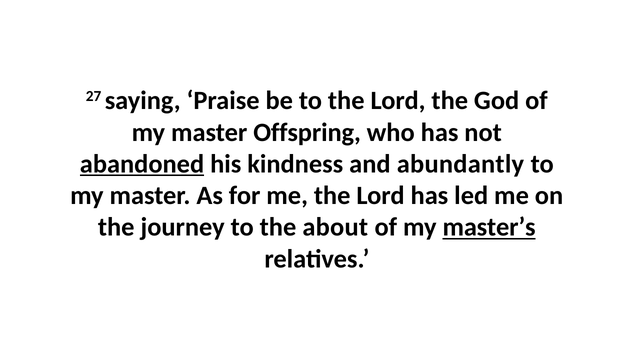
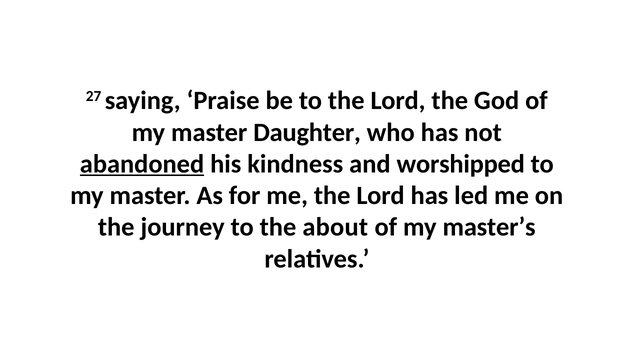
Offspring: Offspring -> Daughter
abundantly: abundantly -> worshipped
master’s underline: present -> none
